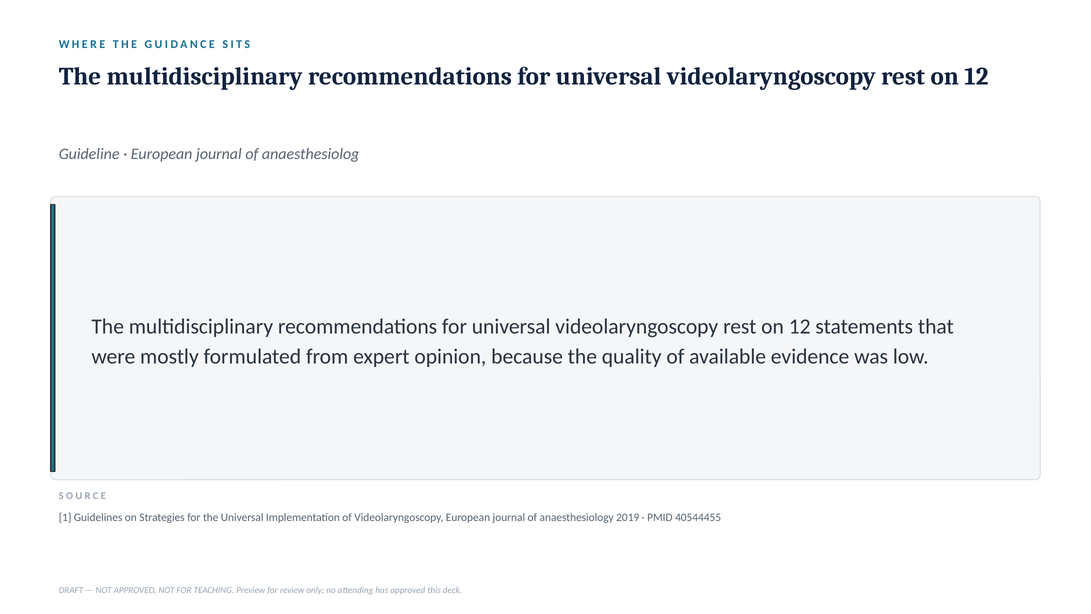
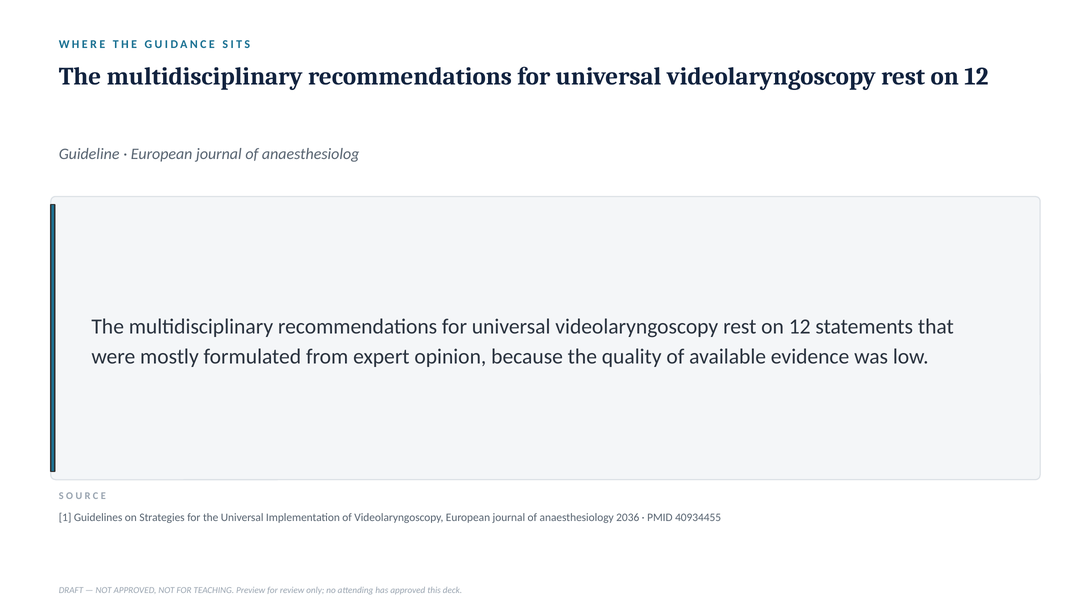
2019: 2019 -> 2036
40544455: 40544455 -> 40934455
